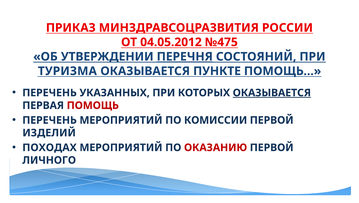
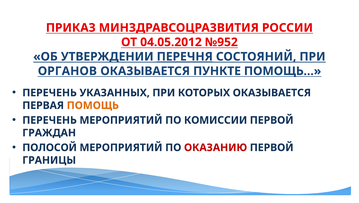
№475: №475 -> №952
ТУРИЗМА: ТУРИЗМА -> ОРГАНОВ
ОКАЗЫВАЕТСЯ at (272, 93) underline: present -> none
ПОМОЩЬ colour: red -> orange
ИЗДЕЛИЙ: ИЗДЕЛИЙ -> ГРАЖДАН
ПОХОДАХ: ПОХОДАХ -> ПОЛОСОЙ
ЛИЧНОГО: ЛИЧНОГО -> ГРАНИЦЫ
